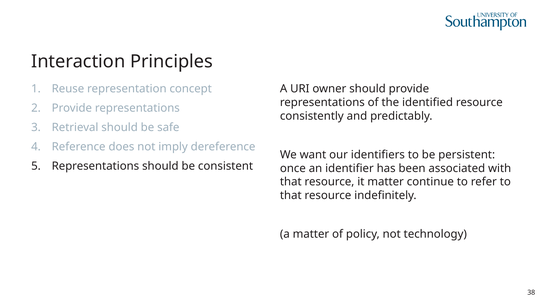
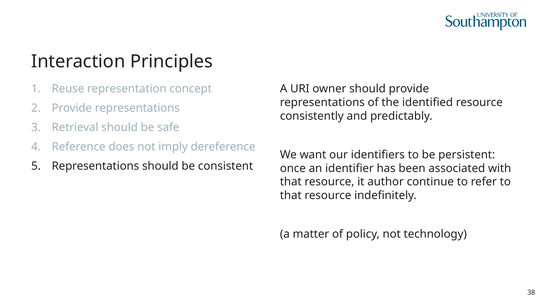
it matter: matter -> author
